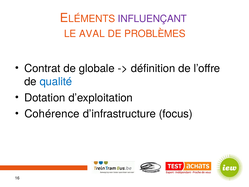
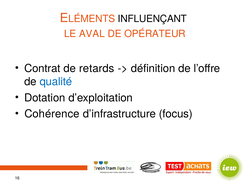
INFLUENÇANT colour: purple -> black
PROBLÈMES: PROBLÈMES -> OPÉRATEUR
globale: globale -> retards
